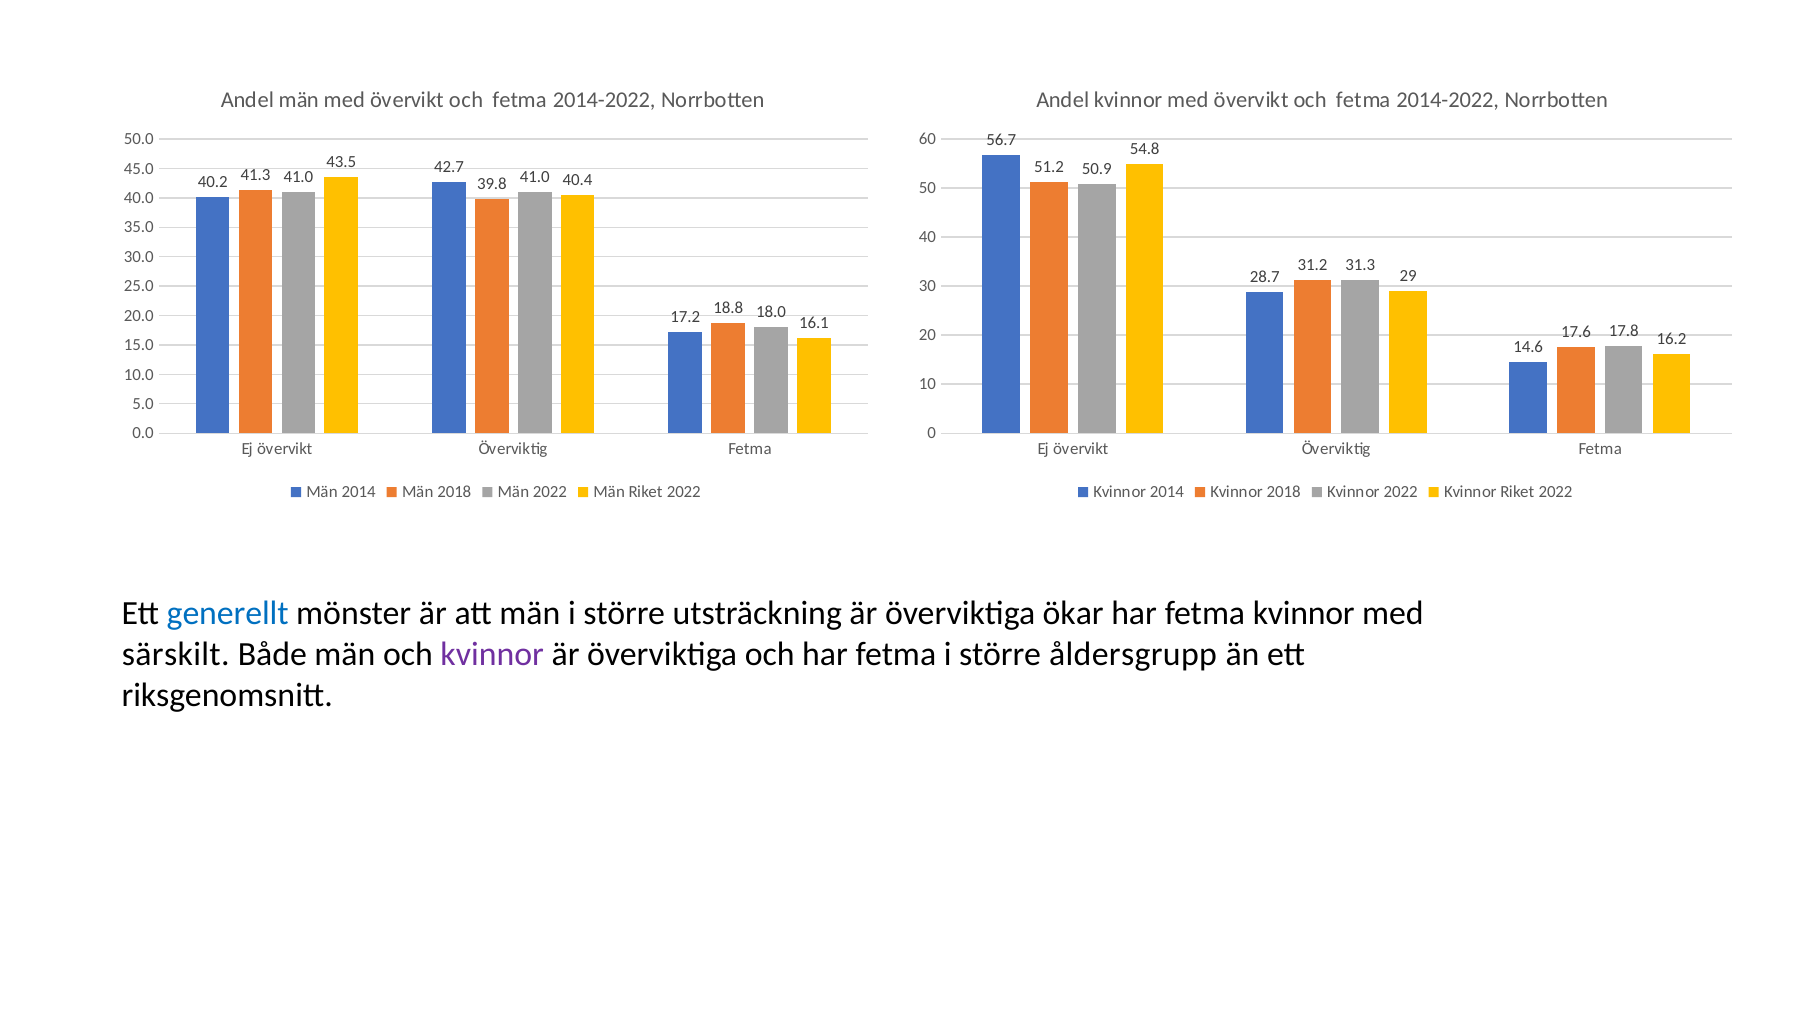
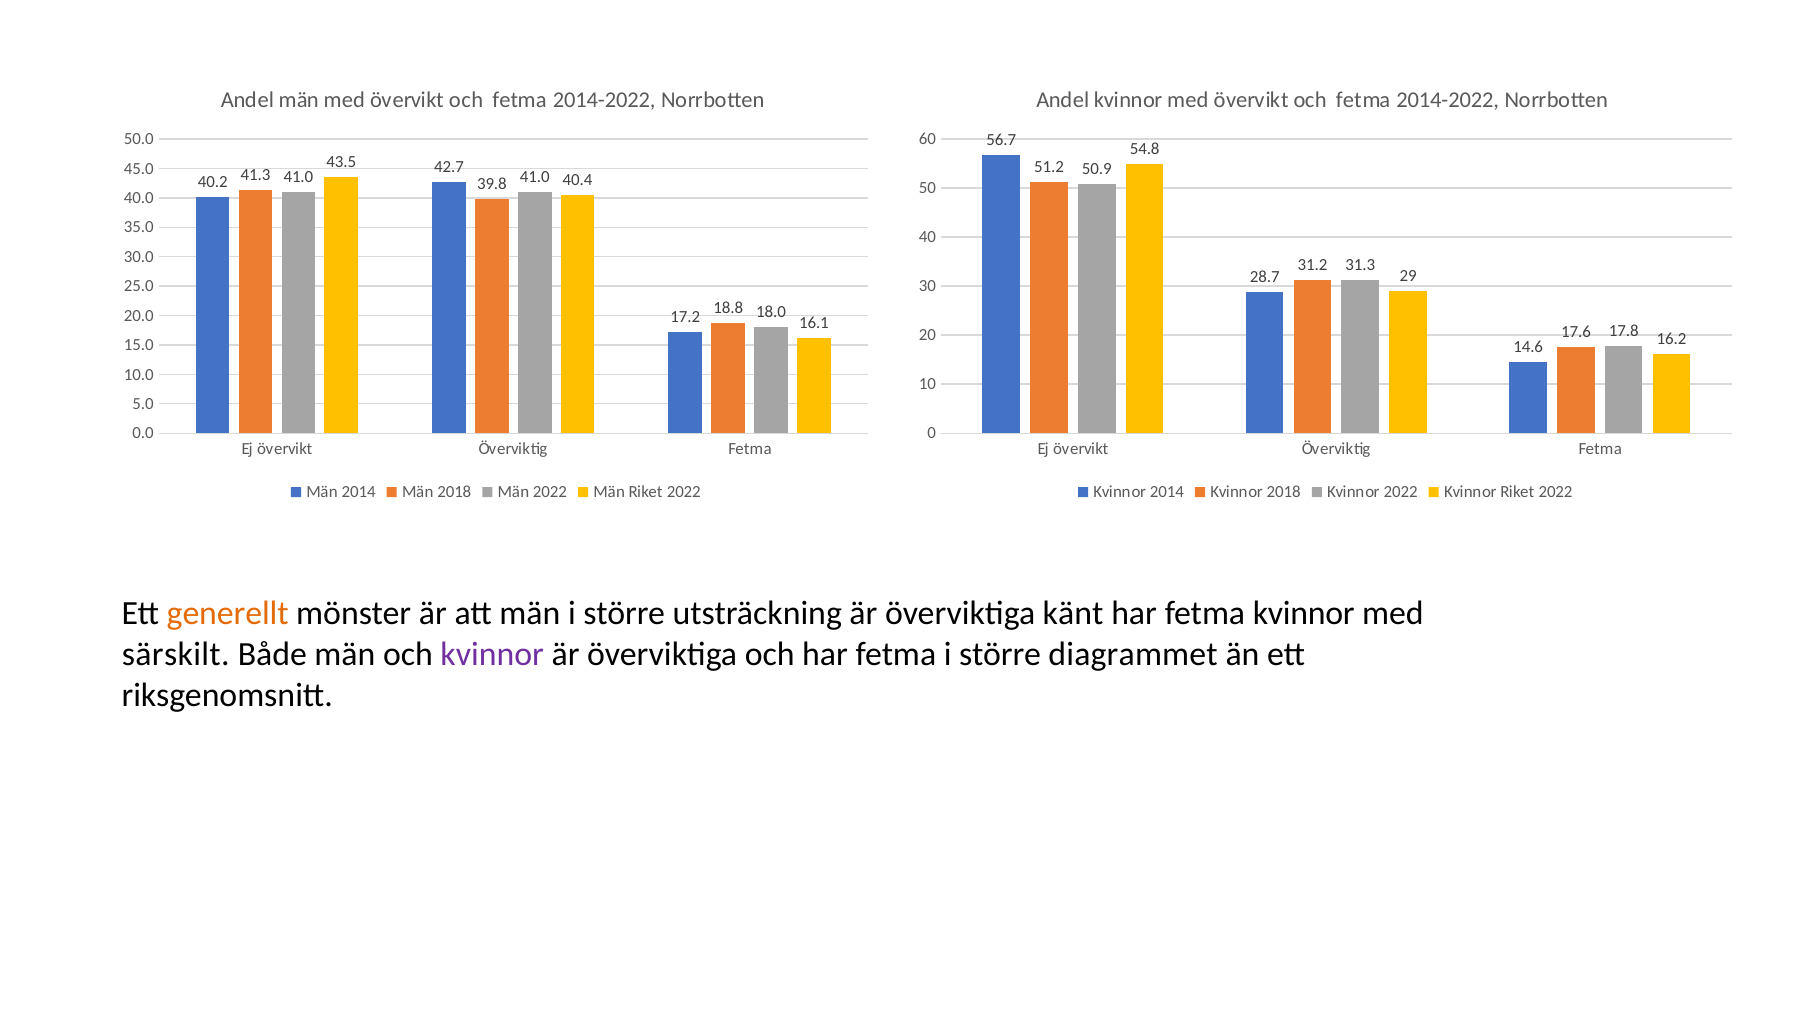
generellt colour: blue -> orange
ökar: ökar -> känt
åldersgrupp: åldersgrupp -> diagrammet
